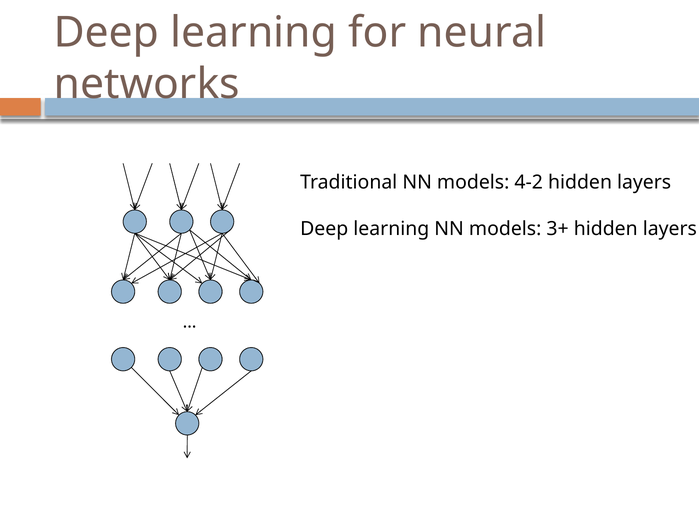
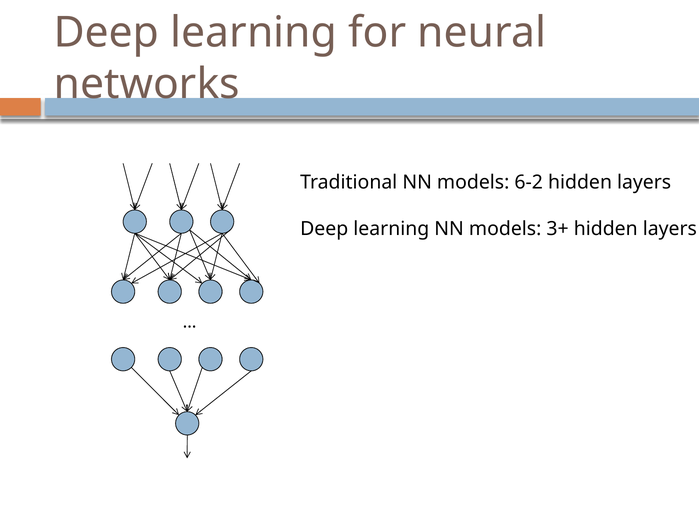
4-2: 4-2 -> 6-2
